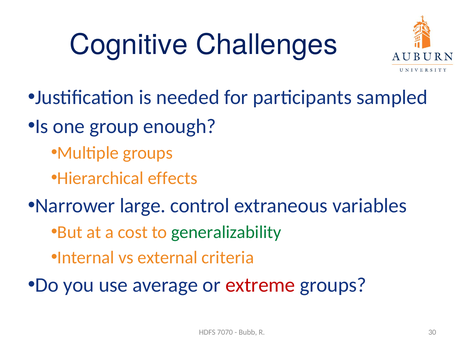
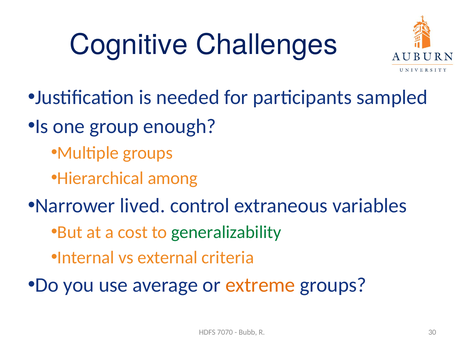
effects: effects -> among
large: large -> lived
extreme colour: red -> orange
